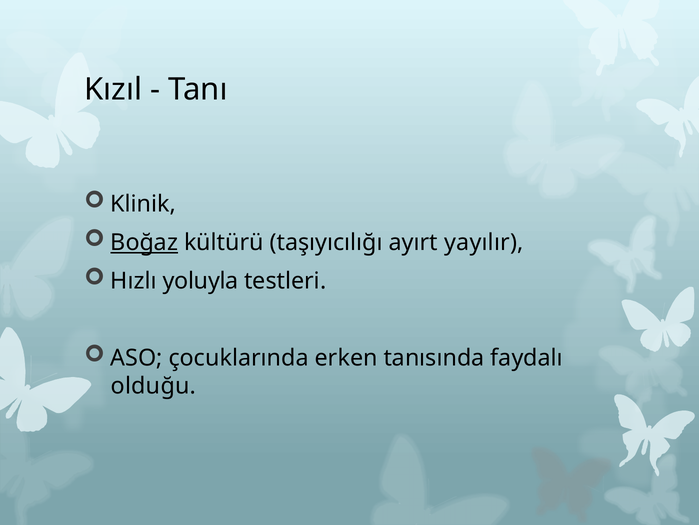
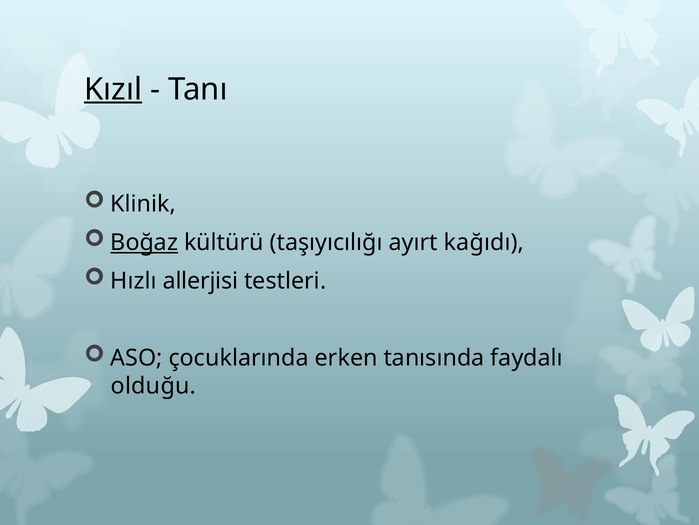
Kızıl underline: none -> present
yayılır: yayılır -> kağıdı
yoluyla: yoluyla -> allerjisi
